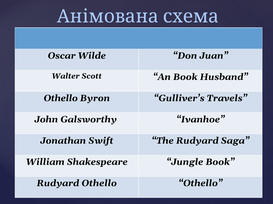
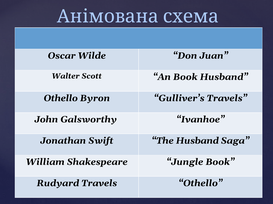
The Rudyard: Rudyard -> Husband
Rudyard Othello: Othello -> Travels
